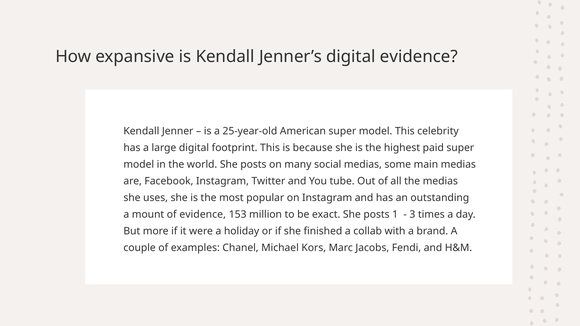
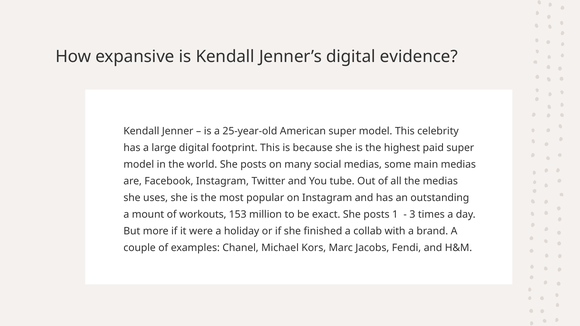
of evidence: evidence -> workouts
